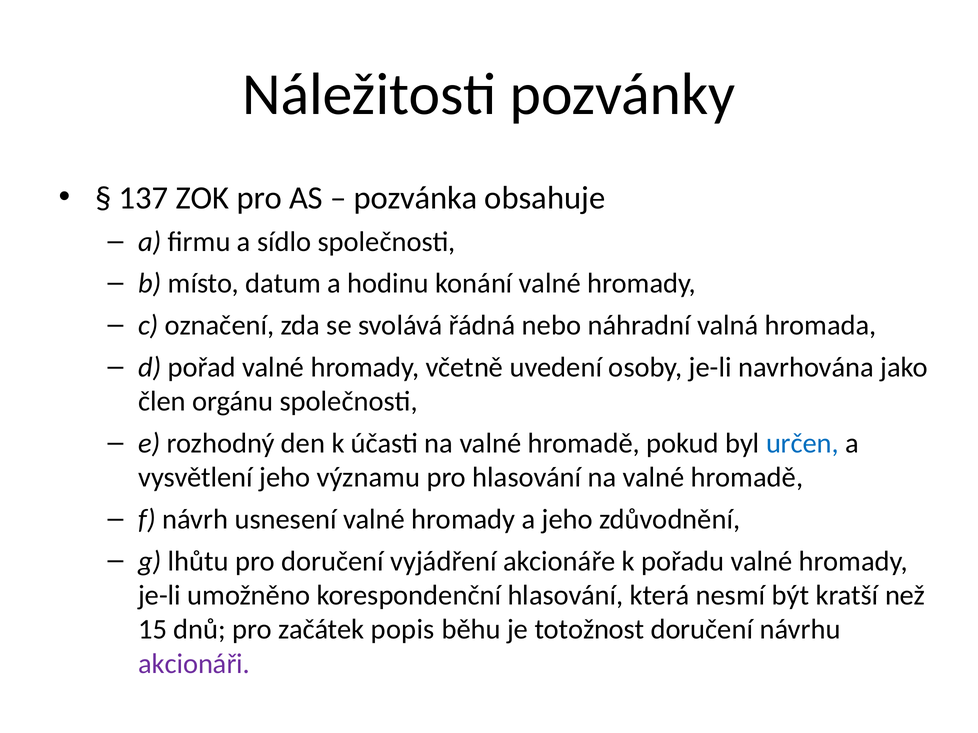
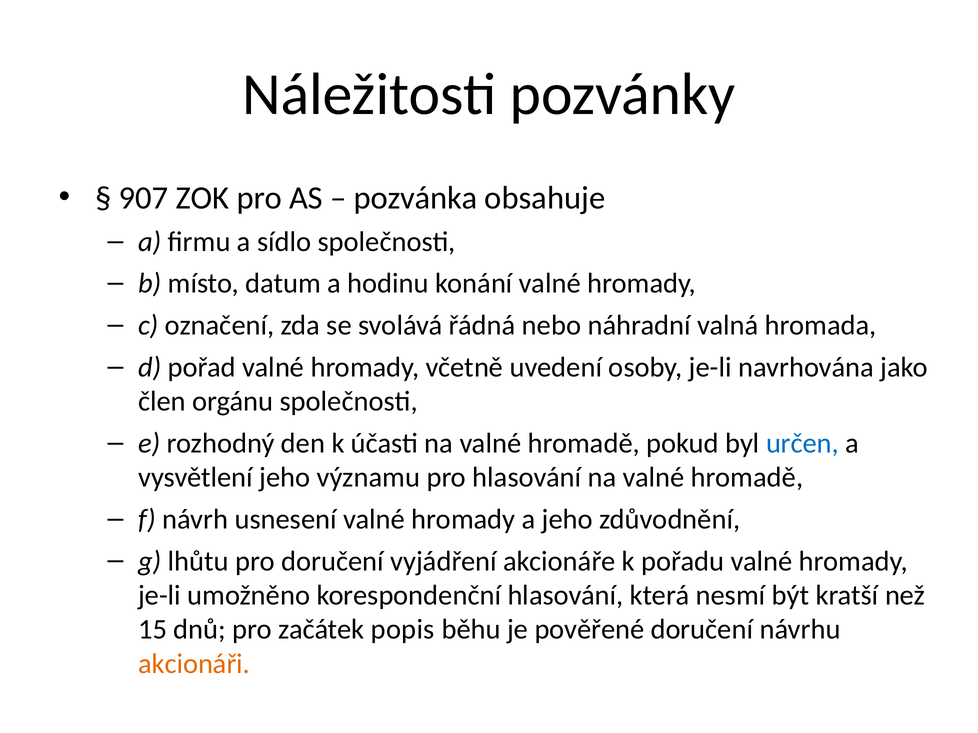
137: 137 -> 907
totožnost: totožnost -> pověřené
akcionáři colour: purple -> orange
